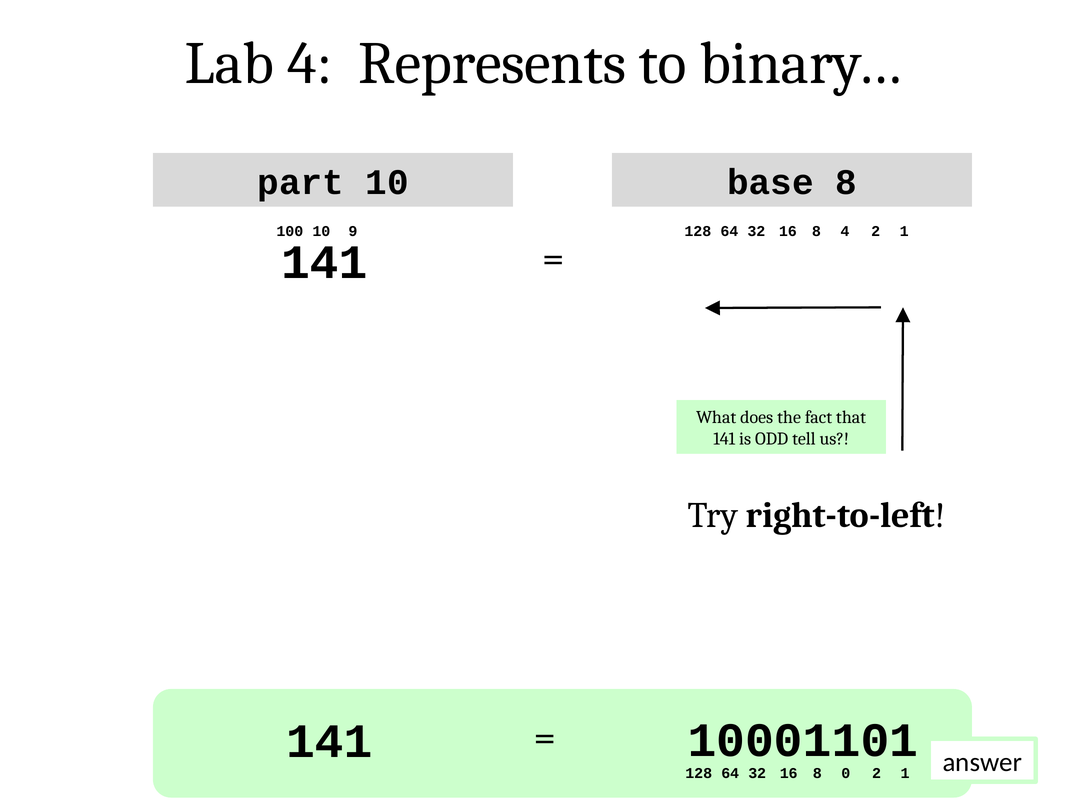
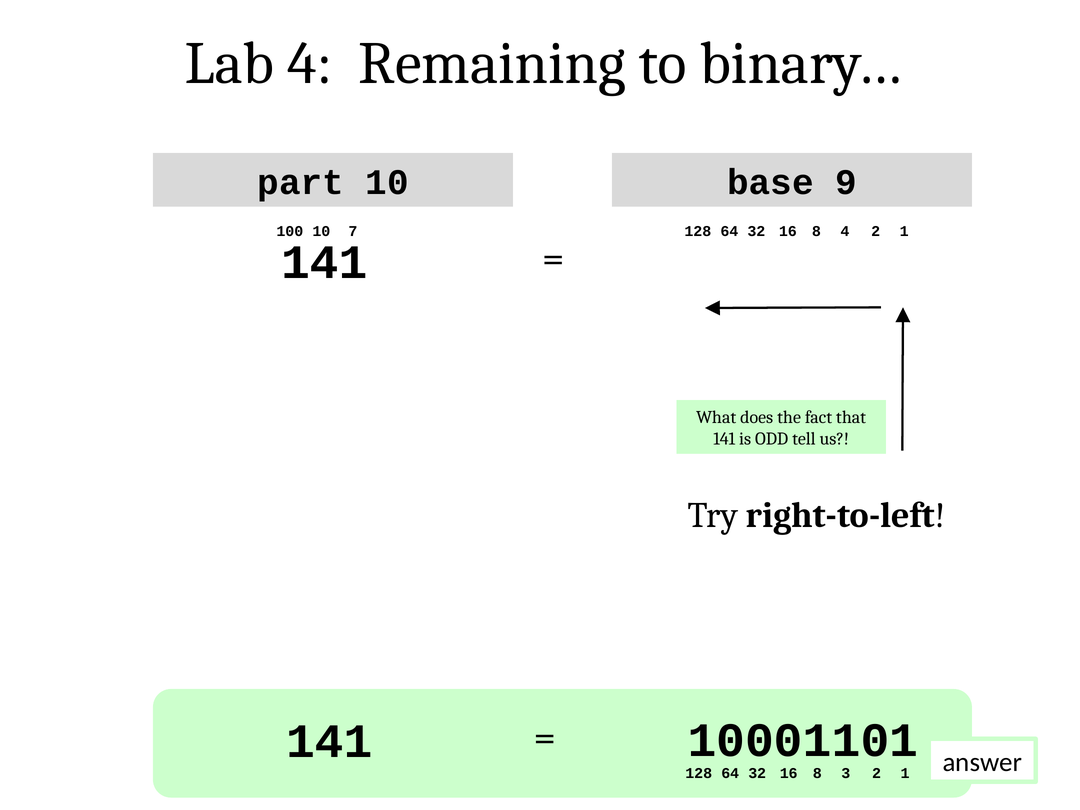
Represents: Represents -> Remaining
base 8: 8 -> 9
9: 9 -> 7
0: 0 -> 3
